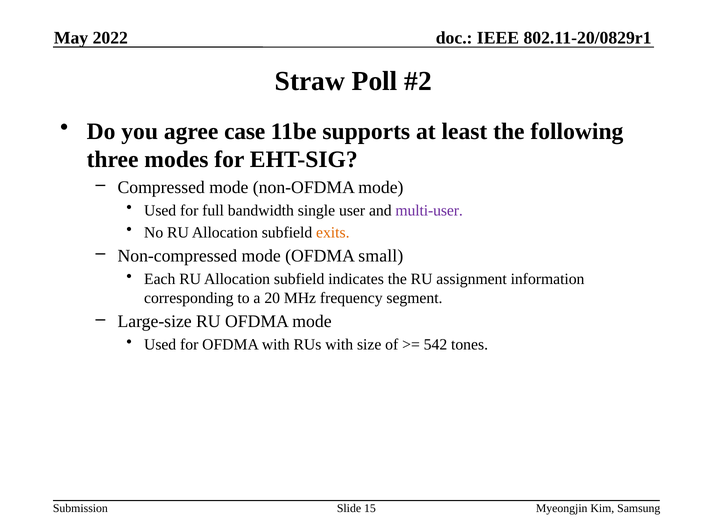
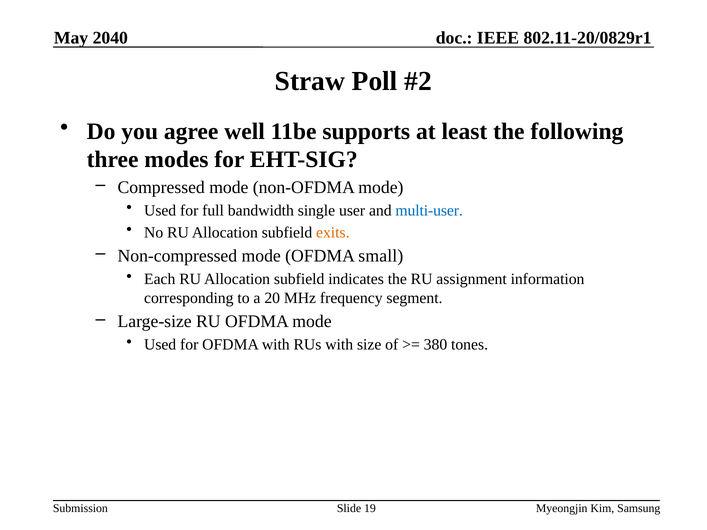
2022: 2022 -> 2040
case: case -> well
multi-user colour: purple -> blue
542: 542 -> 380
15: 15 -> 19
